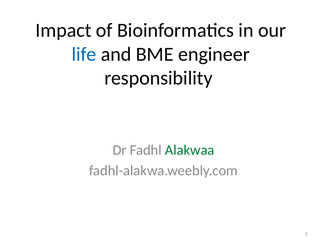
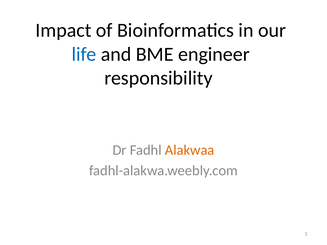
Alakwaa colour: green -> orange
